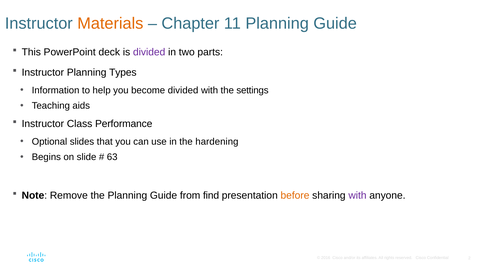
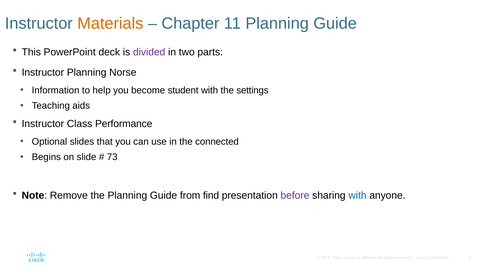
Types: Types -> Norse
become divided: divided -> student
hardening: hardening -> connected
63: 63 -> 73
before colour: orange -> purple
with at (357, 196) colour: purple -> blue
